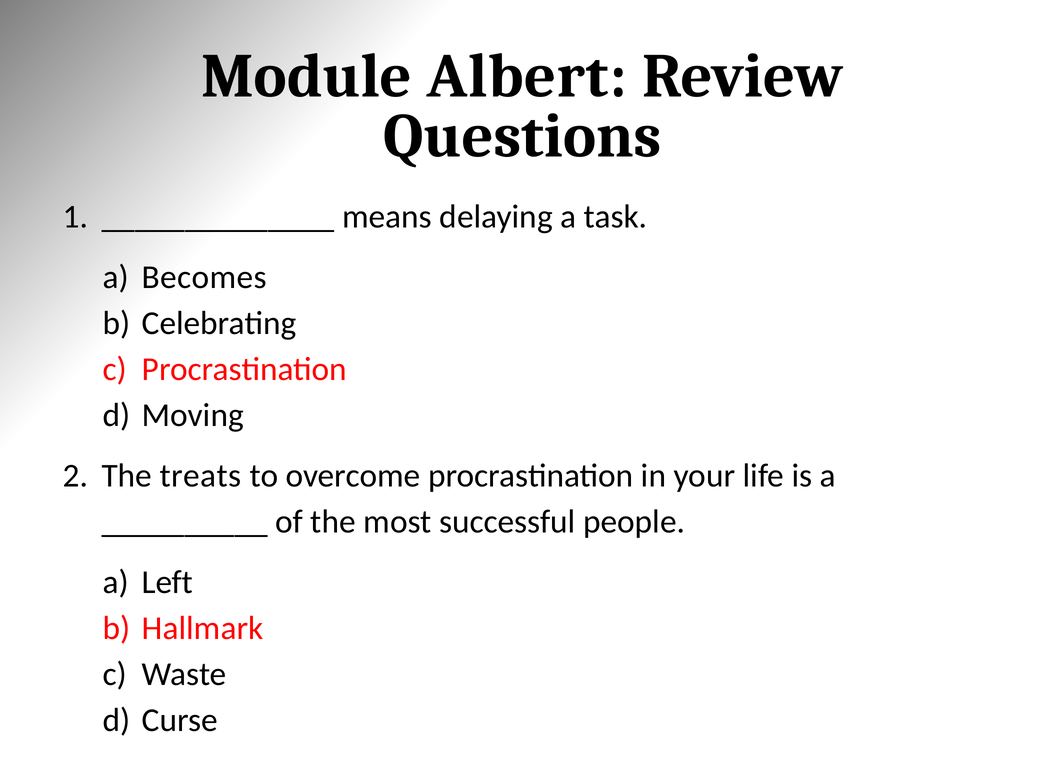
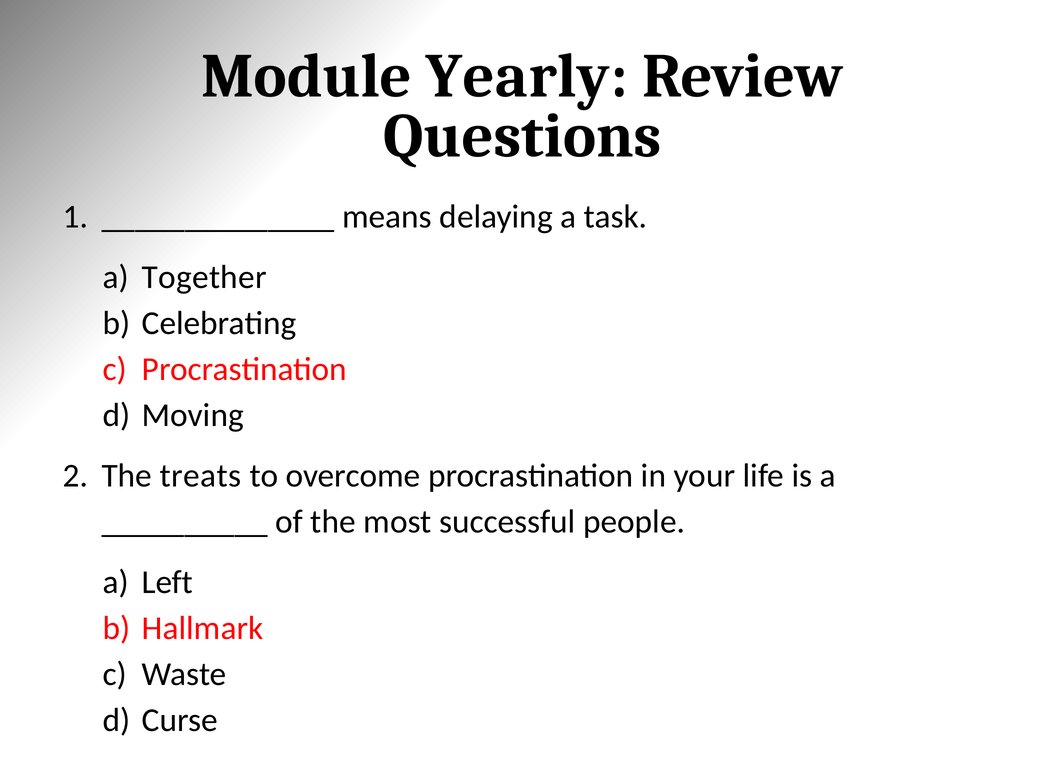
Albert: Albert -> Yearly
Becomes: Becomes -> Together
